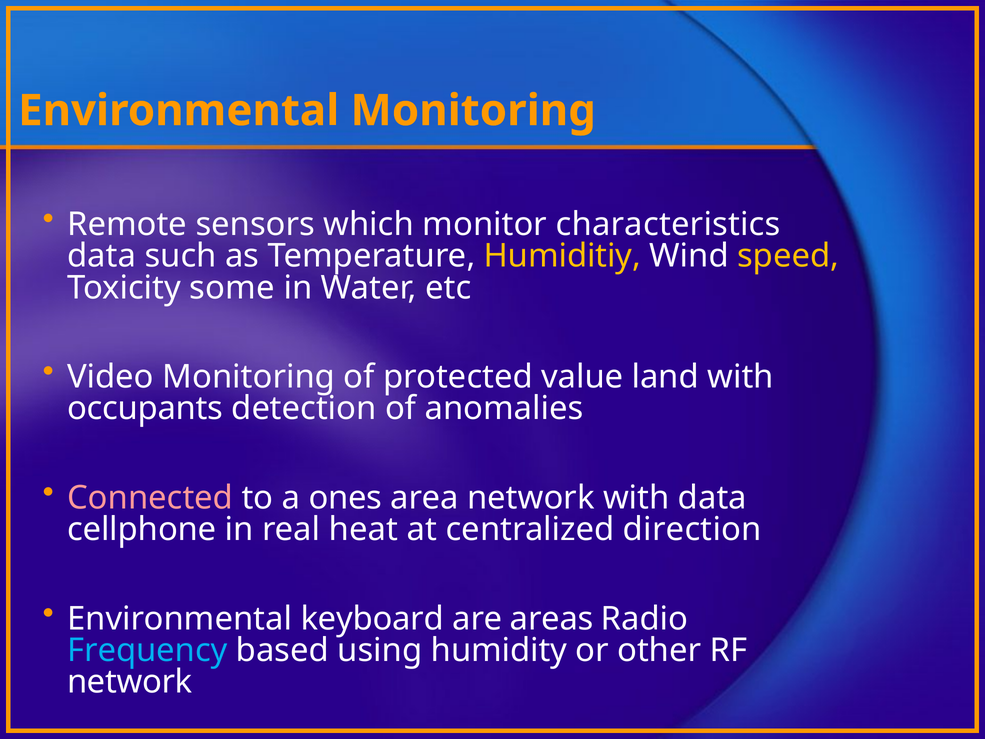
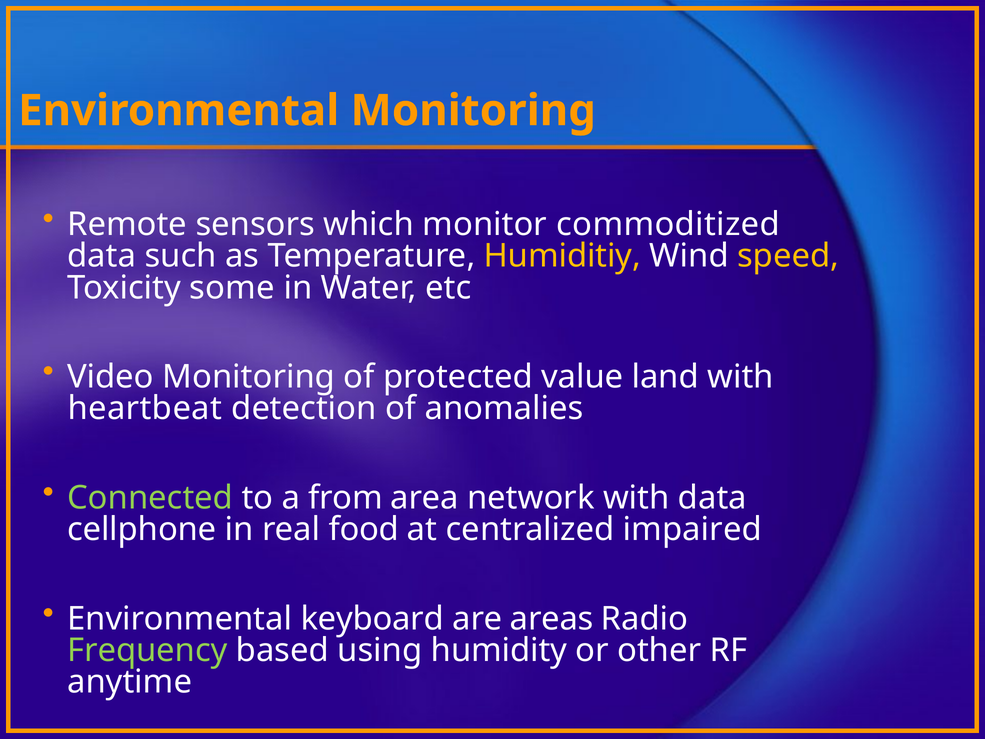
characteristics: characteristics -> commoditized
occupants: occupants -> heartbeat
Connected colour: pink -> light green
ones: ones -> from
heat: heat -> food
direction: direction -> impaired
Frequency colour: light blue -> light green
network at (130, 682): network -> anytime
